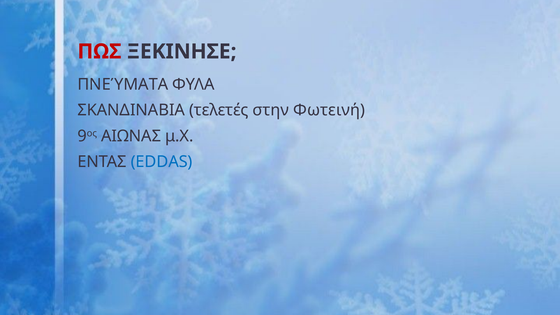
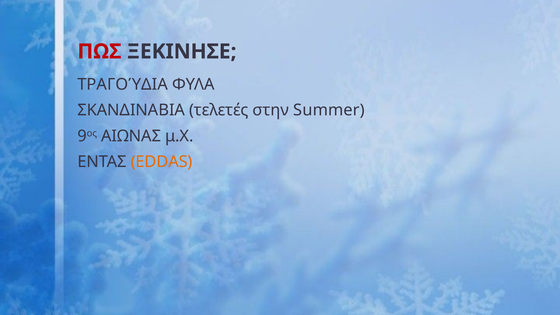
ΠΝΕΎΜΑΤΑ: ΠΝΕΎΜΑΤΑ -> ΤΡΑΓΟΎΔΙΑ
Φωτεινή: Φωτεινή -> Summer
EDDAS colour: blue -> orange
